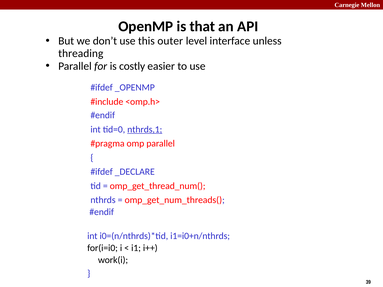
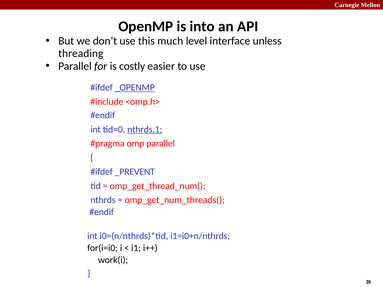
that: that -> into
outer: outer -> much
_OPENMP underline: none -> present
_DECLARE: _DECLARE -> _PREVENT
